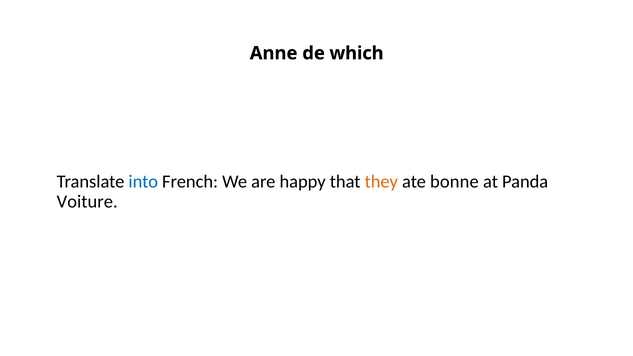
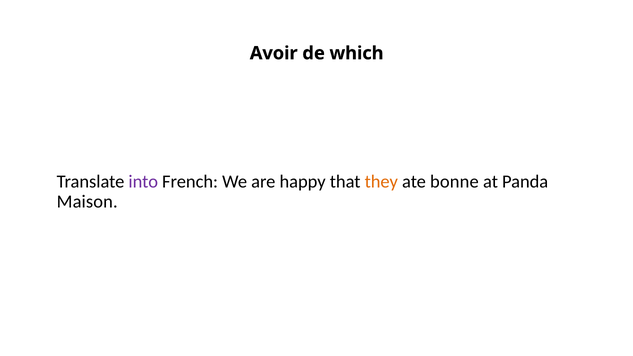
Anne: Anne -> Avoir
into colour: blue -> purple
Voiture: Voiture -> Maison
